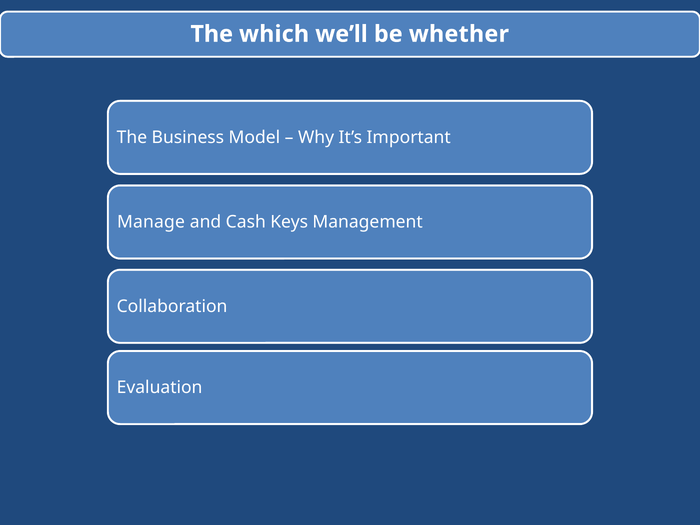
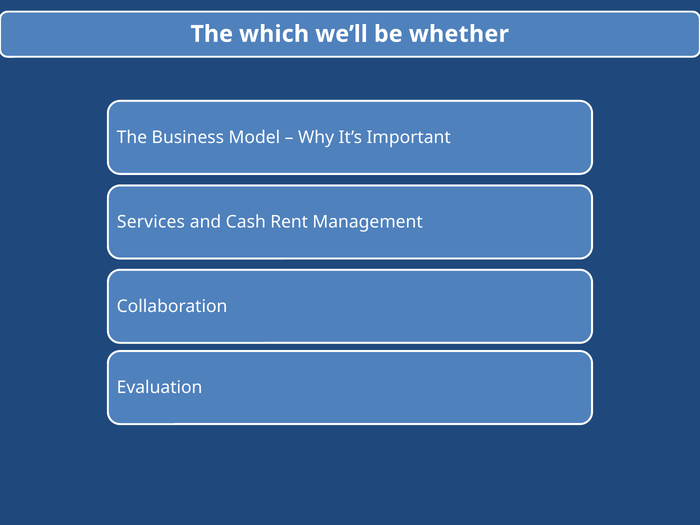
Manage: Manage -> Services
Keys: Keys -> Rent
